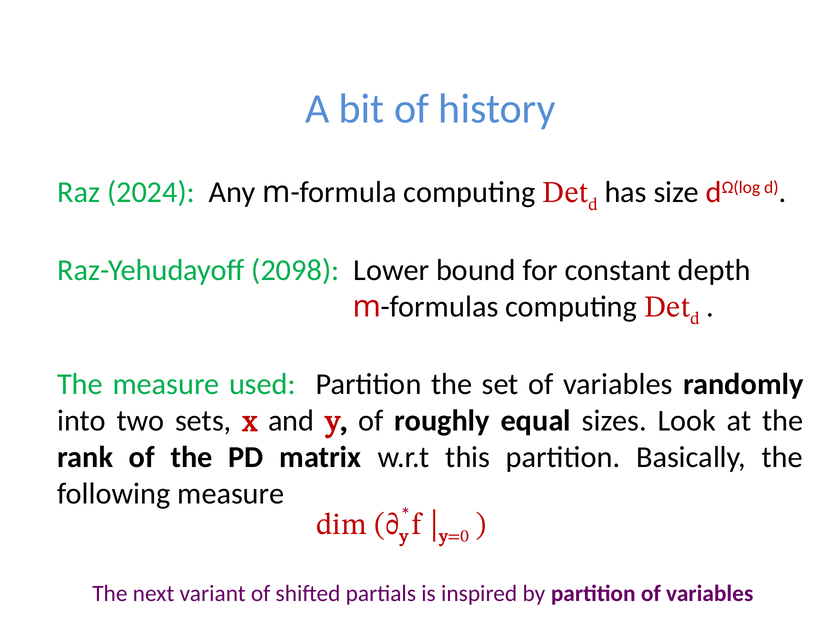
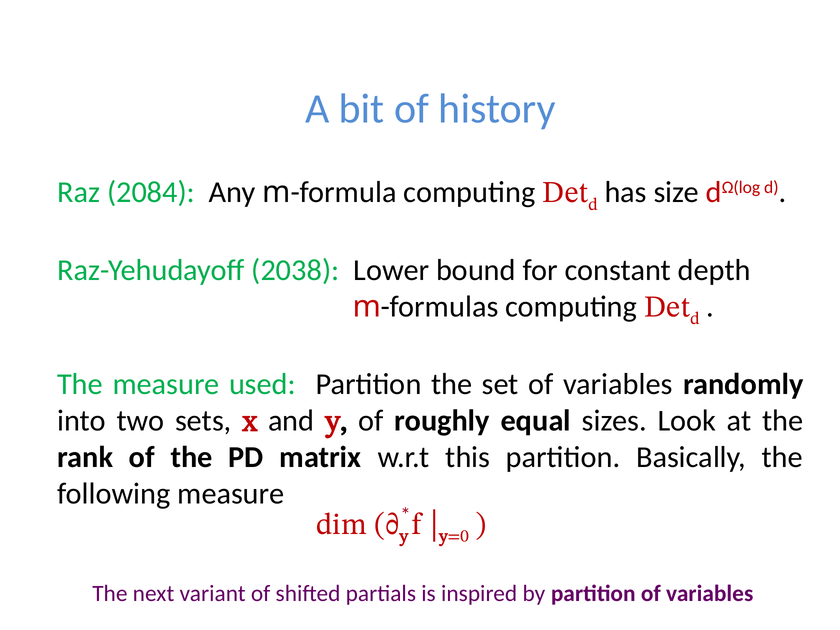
2024: 2024 -> 2084
2098: 2098 -> 2038
